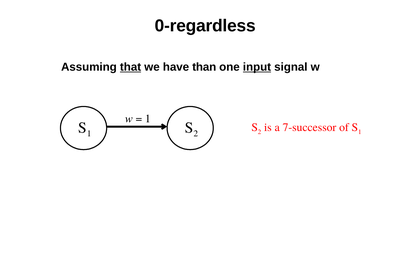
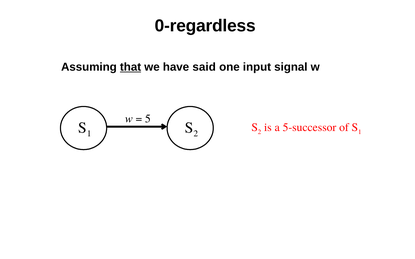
than: than -> said
input underline: present -> none
1 at (148, 119): 1 -> 5
7-successor: 7-successor -> 5-successor
